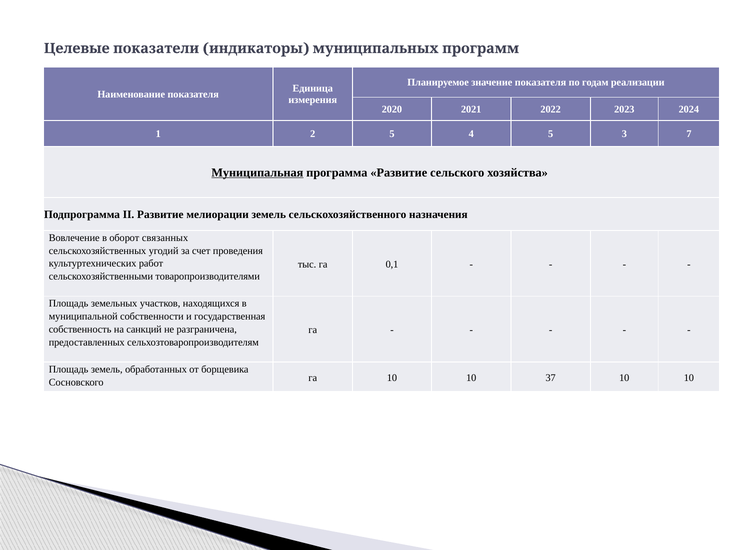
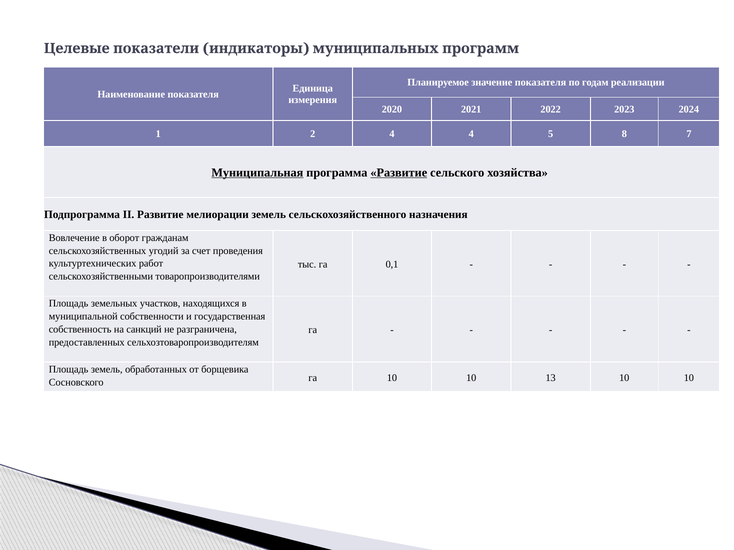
2 5: 5 -> 4
3: 3 -> 8
Развитие at (399, 173) underline: none -> present
связанных: связанных -> гражданам
37: 37 -> 13
